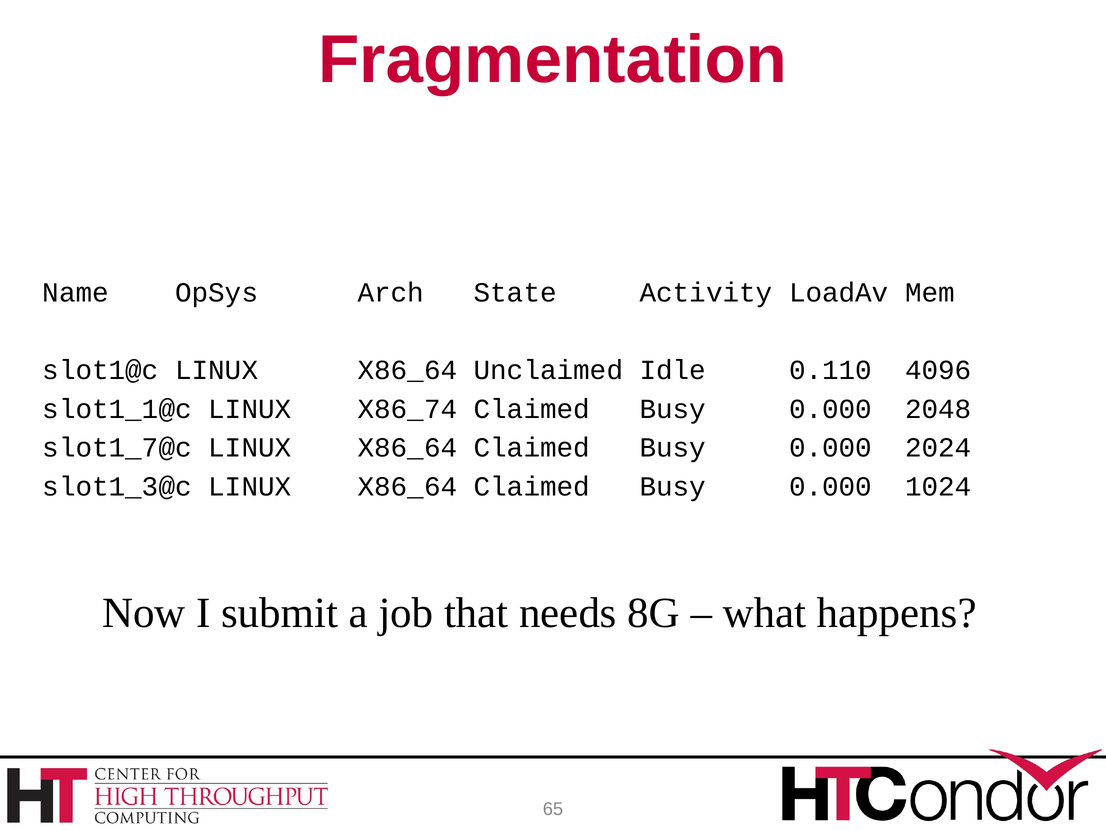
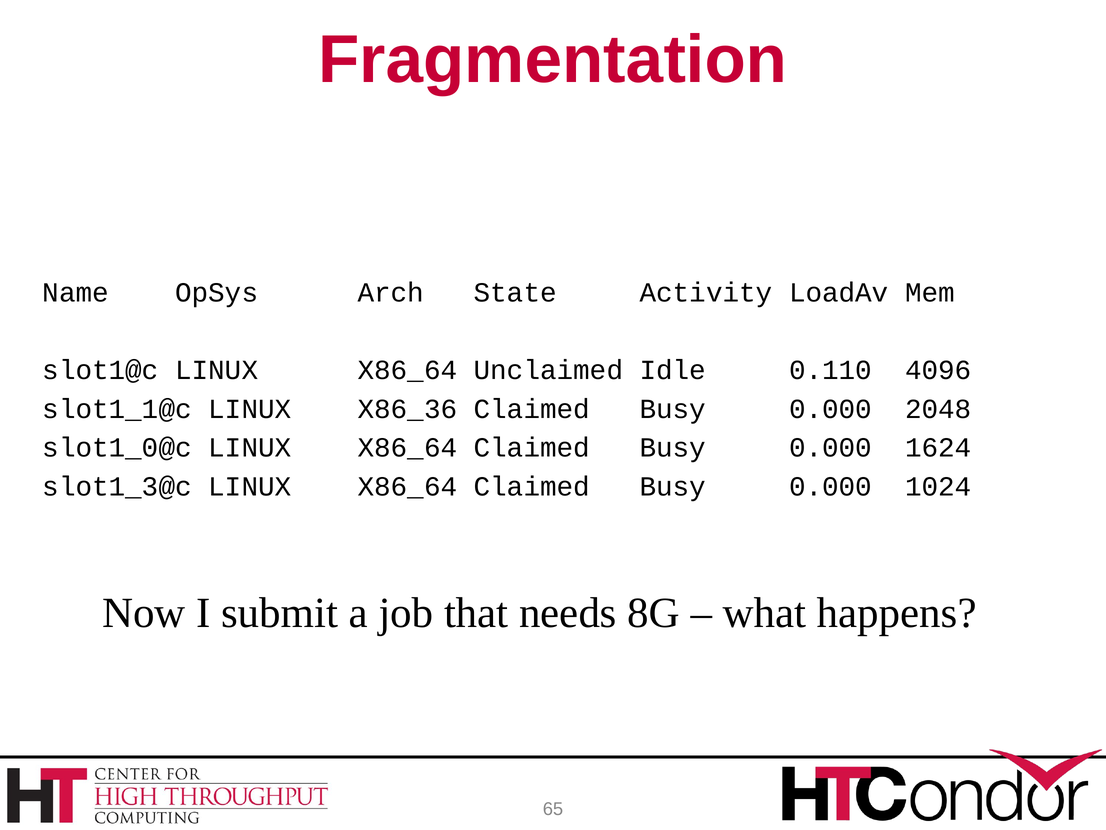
X86_74: X86_74 -> X86_36
slot1_7@c: slot1_7@c -> slot1_0@c
2024: 2024 -> 1624
